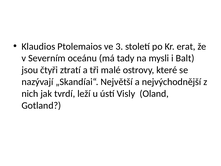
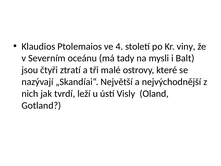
3: 3 -> 4
erat: erat -> viny
